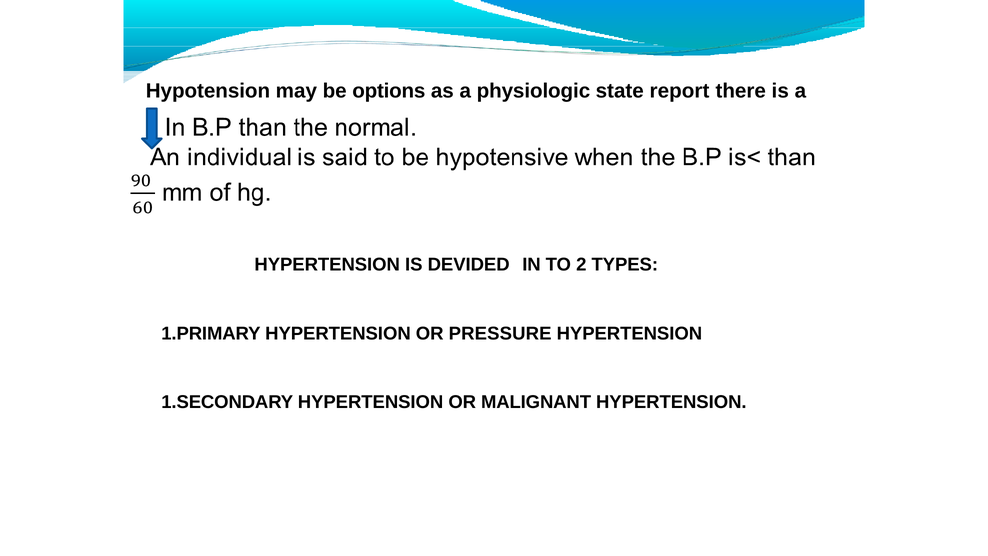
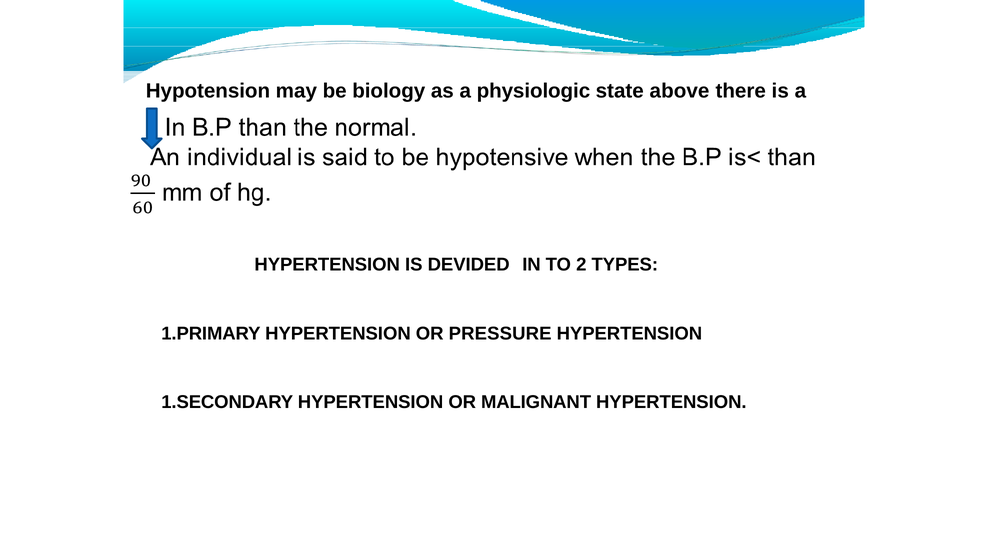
options: options -> biology
report: report -> above
